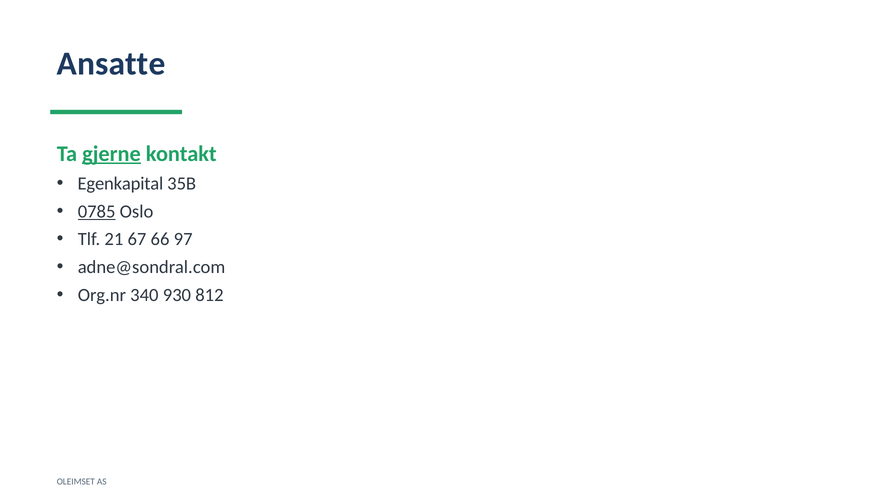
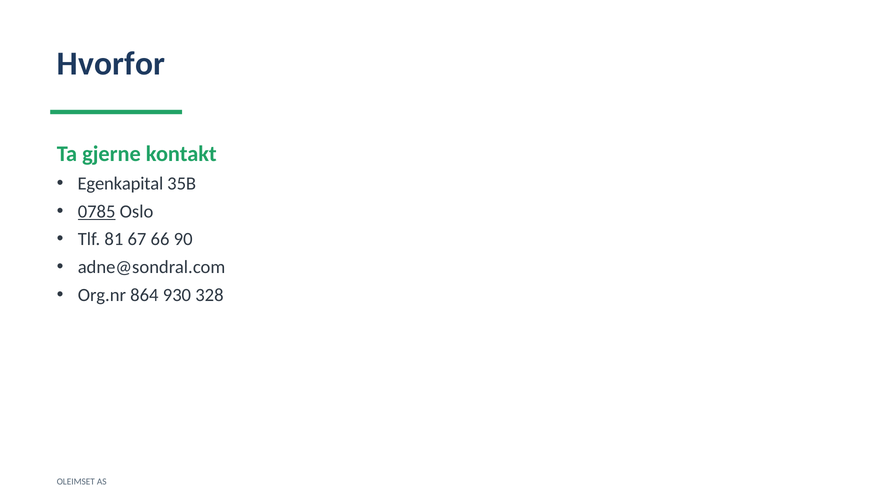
Ansatte: Ansatte -> Hvorfor
gjerne underline: present -> none
21: 21 -> 81
97: 97 -> 90
340: 340 -> 864
812: 812 -> 328
